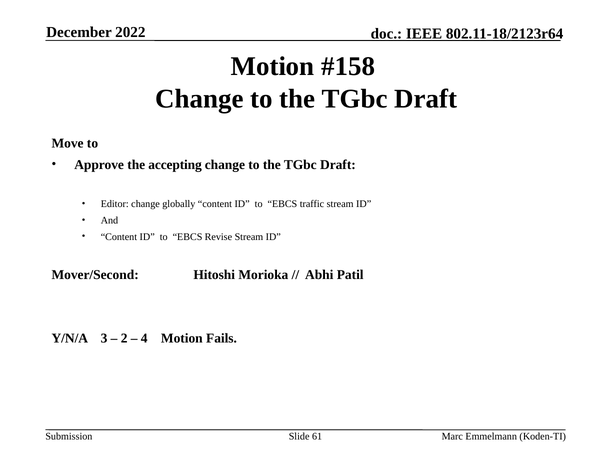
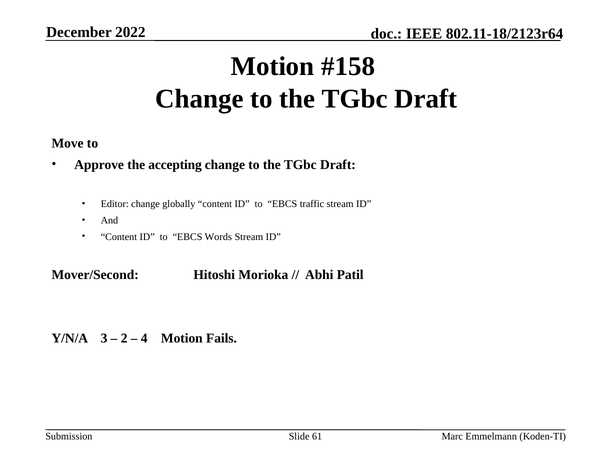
Revise: Revise -> Words
